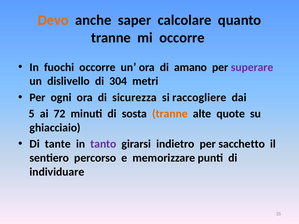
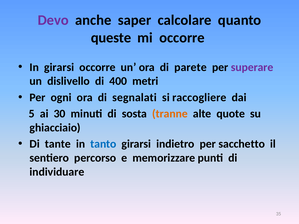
Devo colour: orange -> purple
tranne at (111, 38): tranne -> queste
In fuochi: fuochi -> girarsi
amano: amano -> parete
304: 304 -> 400
sicurezza: sicurezza -> segnalati
72: 72 -> 30
tanto colour: purple -> blue
